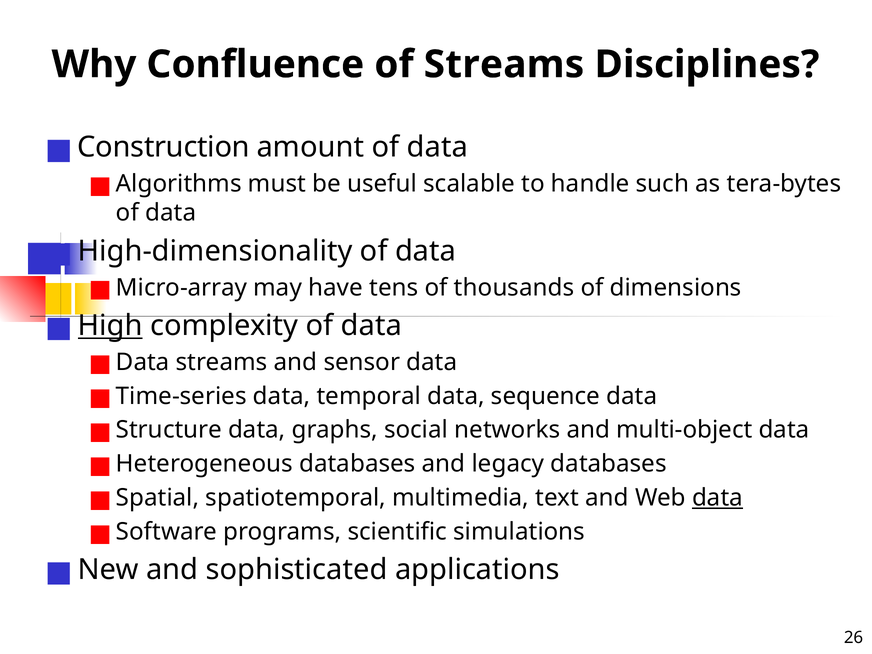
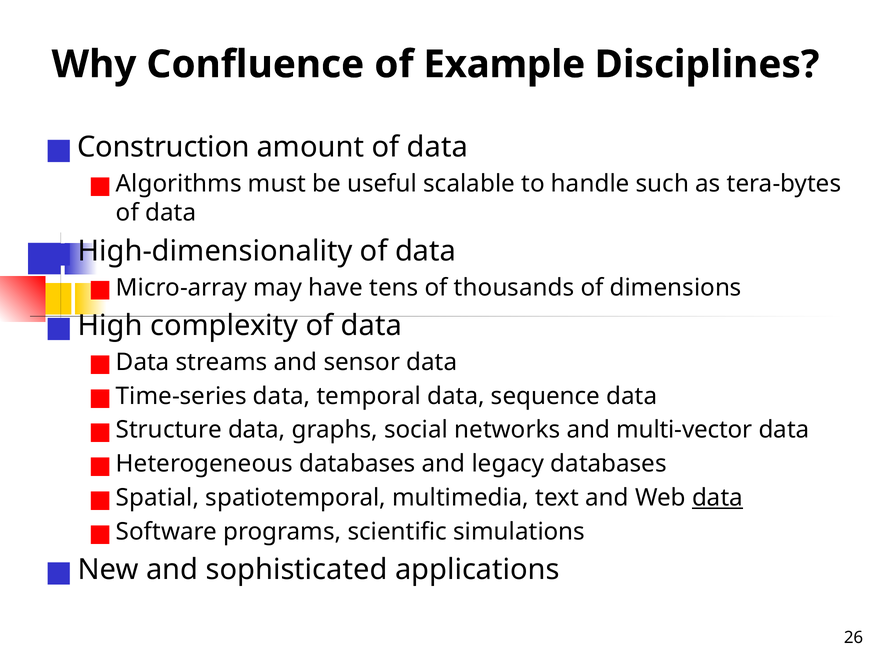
of Streams: Streams -> Example
High underline: present -> none
multi-object: multi-object -> multi-vector
